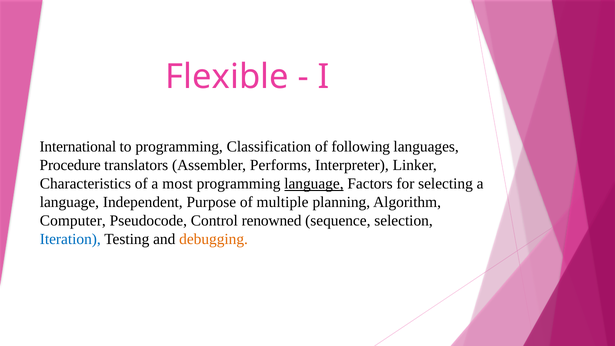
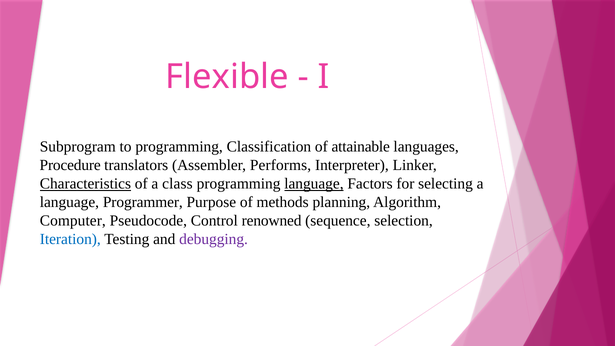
International: International -> Subprogram
following: following -> attainable
Characteristics underline: none -> present
most: most -> class
Independent: Independent -> Programmer
multiple: multiple -> methods
debugging colour: orange -> purple
